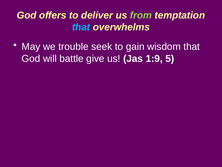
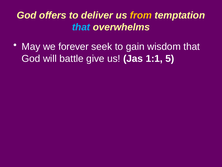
from colour: light green -> yellow
trouble: trouble -> forever
1:9: 1:9 -> 1:1
